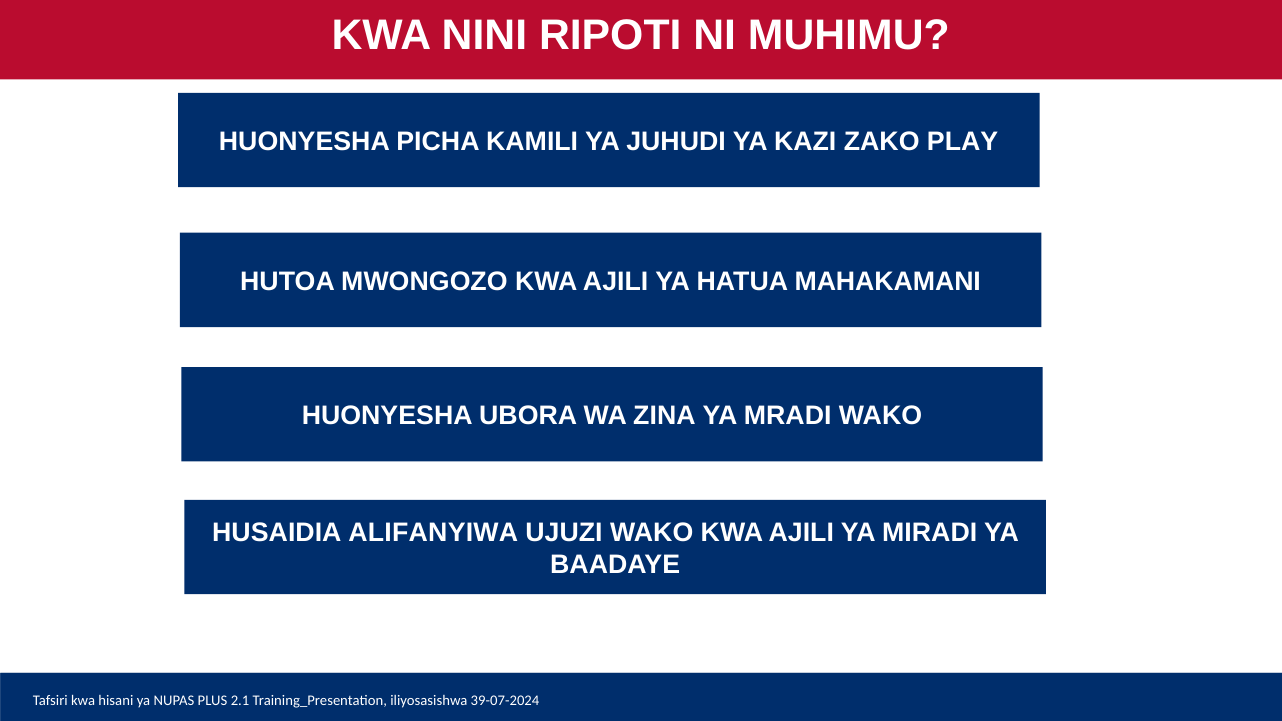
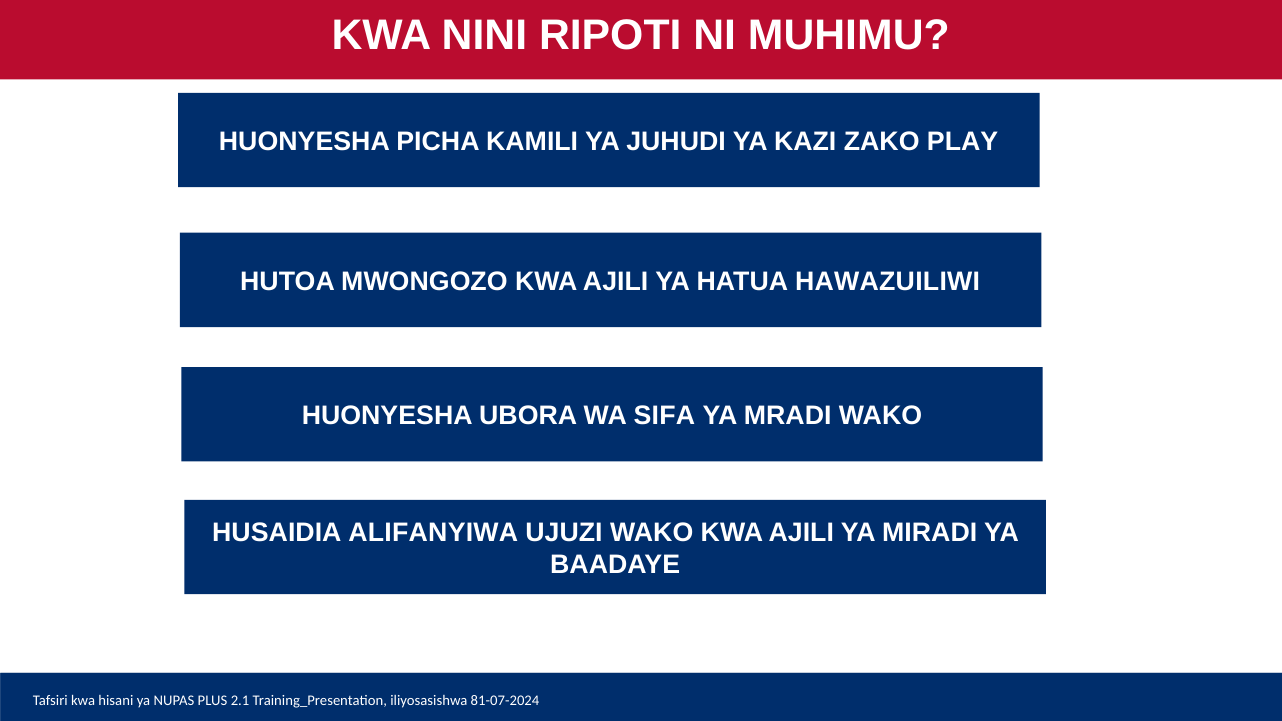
MAHAKAMANI: MAHAKAMANI -> HAWAZUILIWI
ZINA: ZINA -> SIFA
39-07-2024: 39-07-2024 -> 81-07-2024
